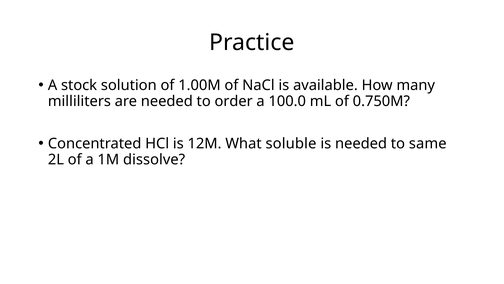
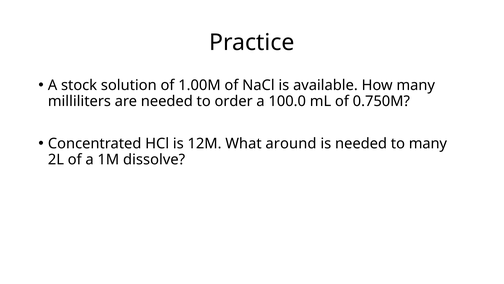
soluble: soluble -> around
to same: same -> many
